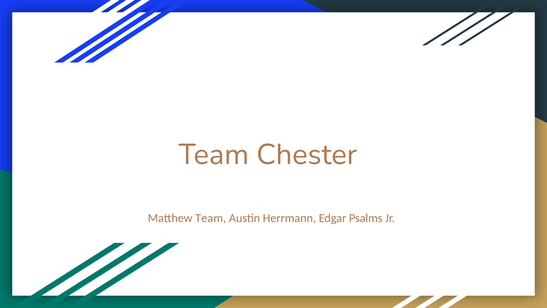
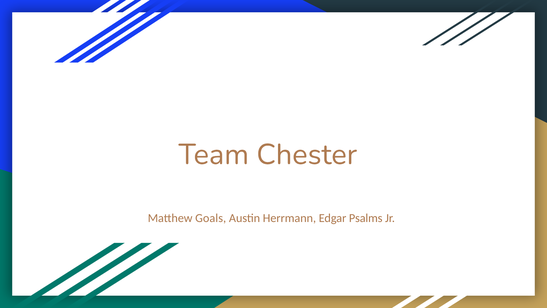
Matthew Team: Team -> Goals
